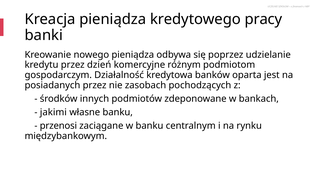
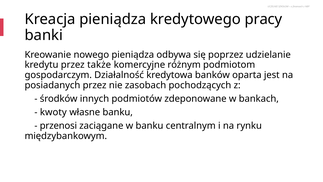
dzień: dzień -> także
jakimi: jakimi -> kwoty
